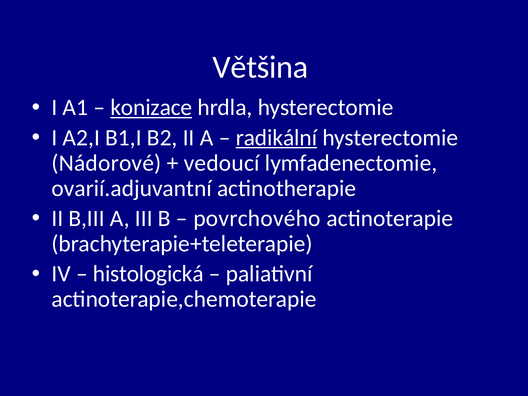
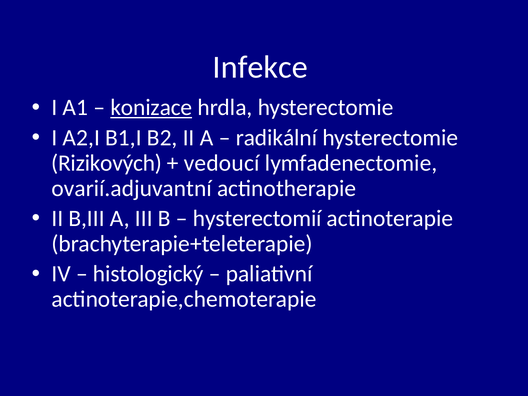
Většina: Většina -> Infekce
radikální underline: present -> none
Nádorové: Nádorové -> Rizikových
povrchového: povrchového -> hysterectomií
histologická: histologická -> histologický
